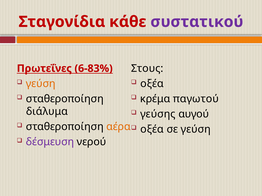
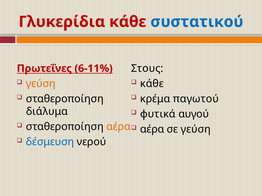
Σταγονίδια: Σταγονίδια -> Γλυκερίδια
συστατικού colour: purple -> blue
6-83%: 6-83% -> 6-11%
οξέα at (152, 84): οξέα -> κάθε
γεύσης: γεύσης -> φυτικά
οξέα at (152, 130): οξέα -> αέρα
δέσμευση colour: purple -> blue
